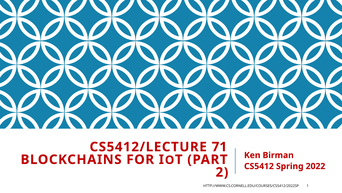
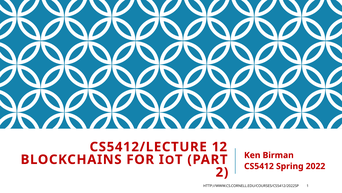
71: 71 -> 12
